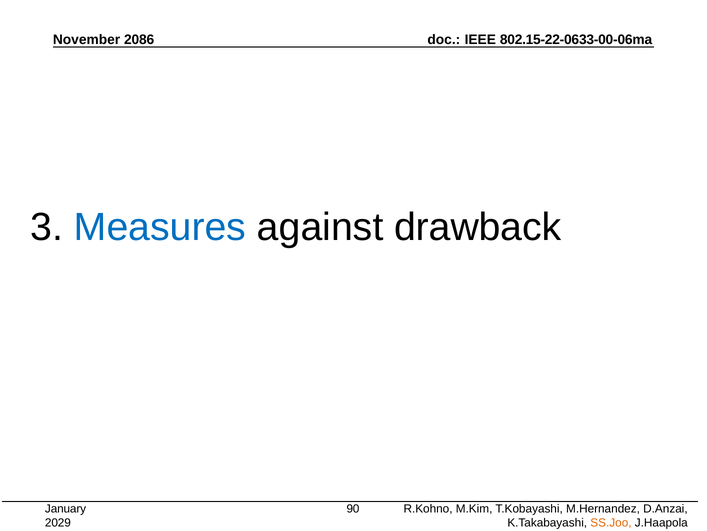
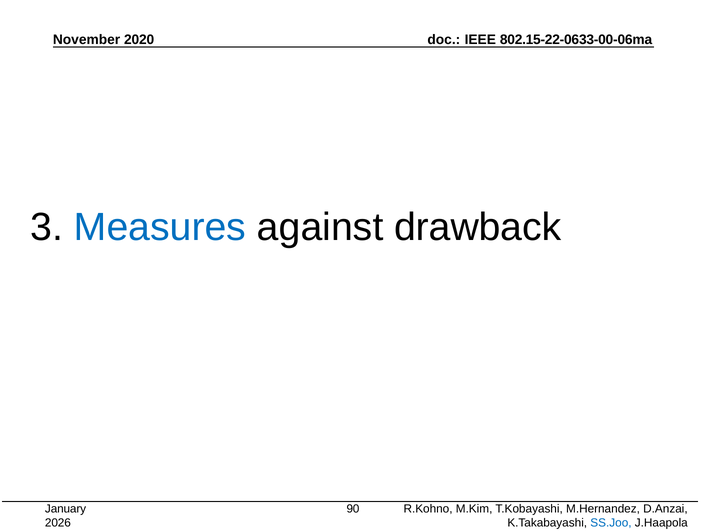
2086: 2086 -> 2020
SS.Joo colour: orange -> blue
2029: 2029 -> 2026
